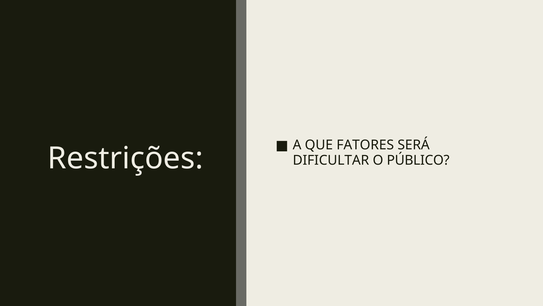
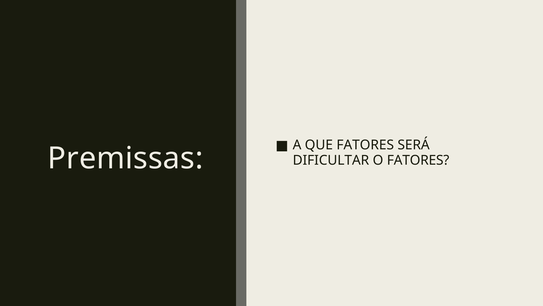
Restrições: Restrições -> Premissas
O PÚBLICO: PÚBLICO -> FATORES
